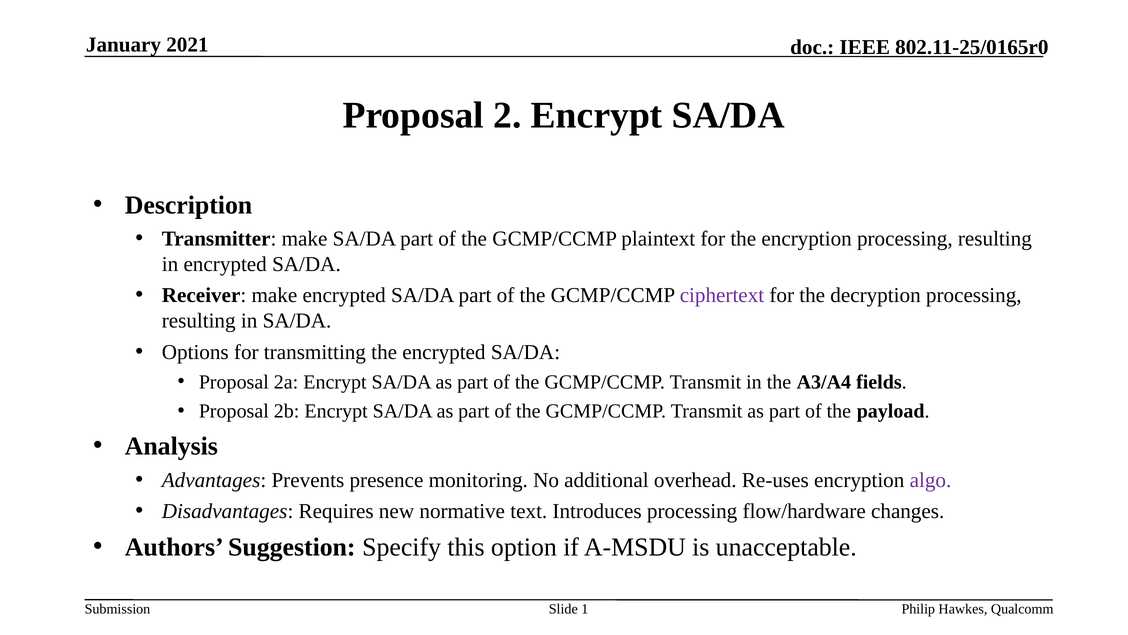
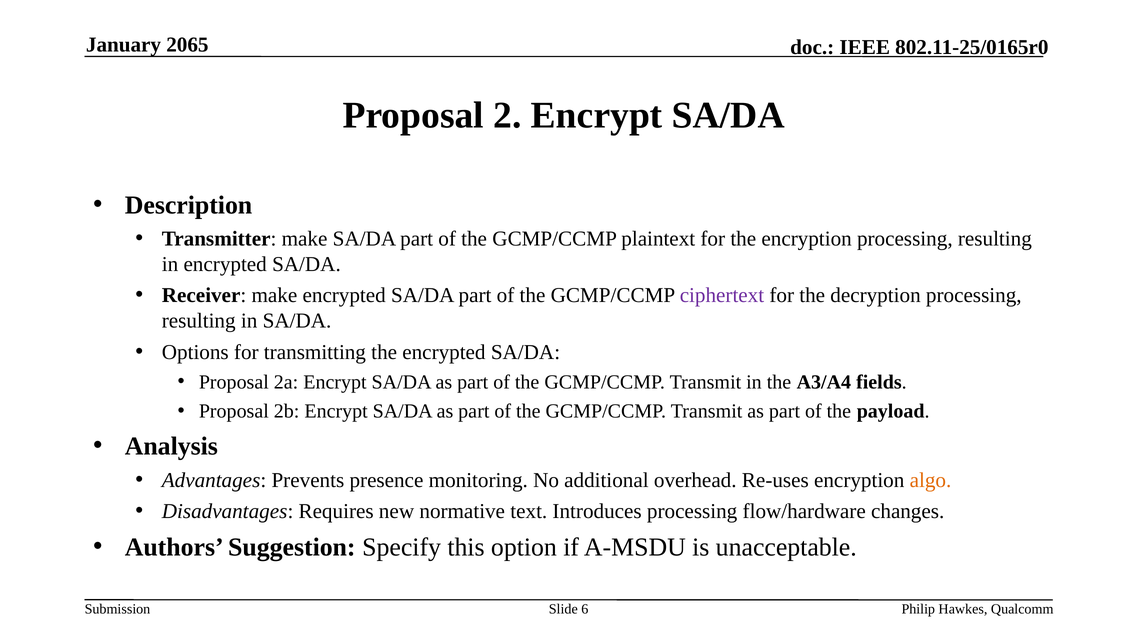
2021: 2021 -> 2065
algo colour: purple -> orange
1: 1 -> 6
